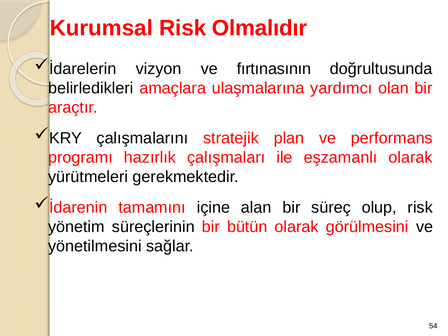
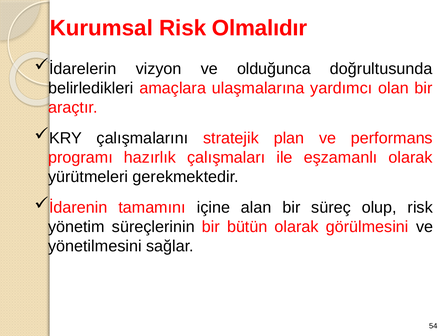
fırtınasının: fırtınasının -> olduğunca
